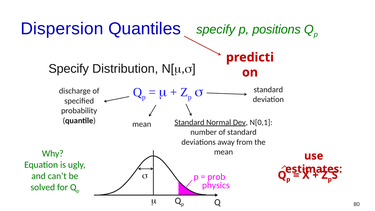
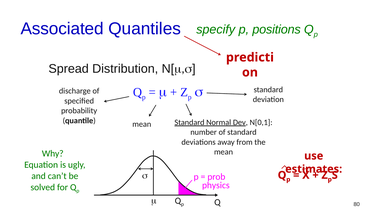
Dispersion: Dispersion -> Associated
Specify at (69, 69): Specify -> Spread
